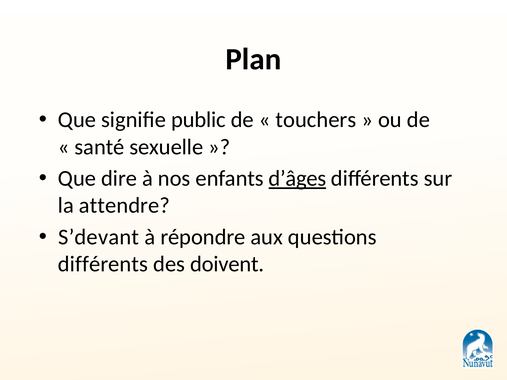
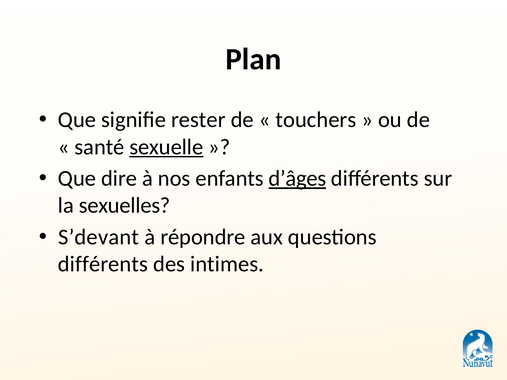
public: public -> rester
sexuelle underline: none -> present
attendre: attendre -> sexuelles
doivent: doivent -> intimes
